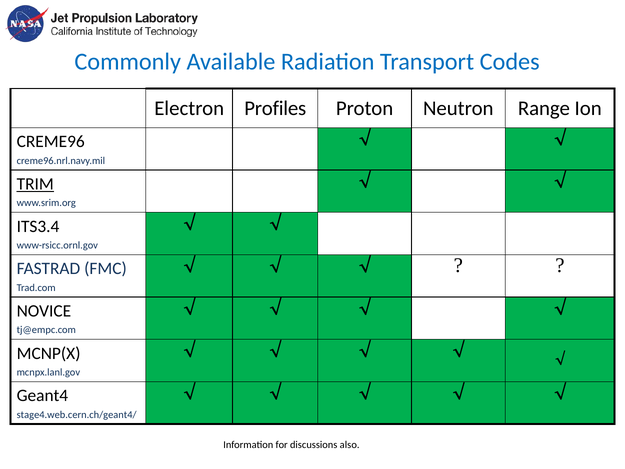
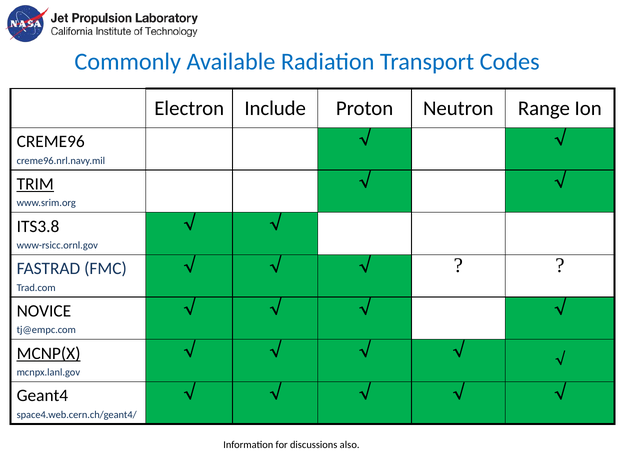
Profiles: Profiles -> Include
ITS3.4: ITS3.4 -> ITS3.8
MCNP(X underline: none -> present
stage4.web.cern.ch/geant4/: stage4.web.cern.ch/geant4/ -> space4.web.cern.ch/geant4/
